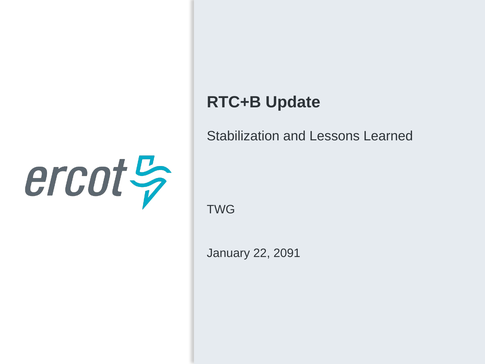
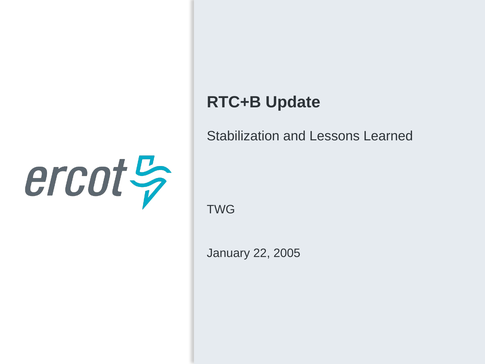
2091: 2091 -> 2005
